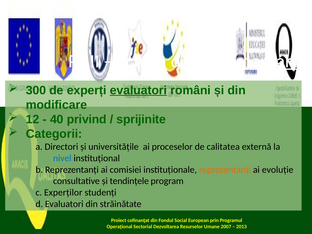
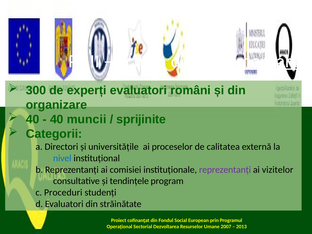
evaluatori at (138, 90) underline: present -> none
modificare: modificare -> organizare
12 at (33, 119): 12 -> 40
privind: privind -> muncii
reprezentanți at (225, 170) colour: orange -> purple
evoluție: evoluție -> vizitelor
Experților: Experților -> Proceduri
